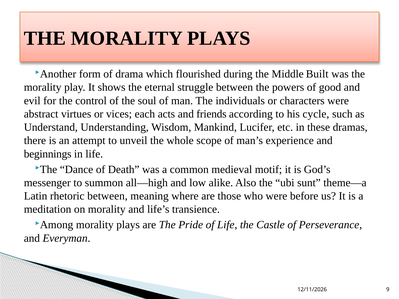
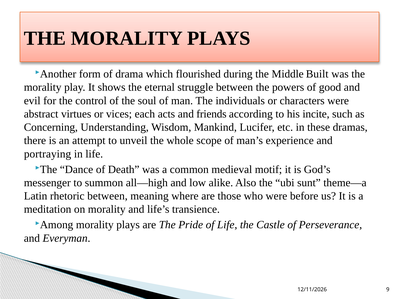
cycle: cycle -> incite
Understand: Understand -> Concerning
beginnings: beginnings -> portraying
